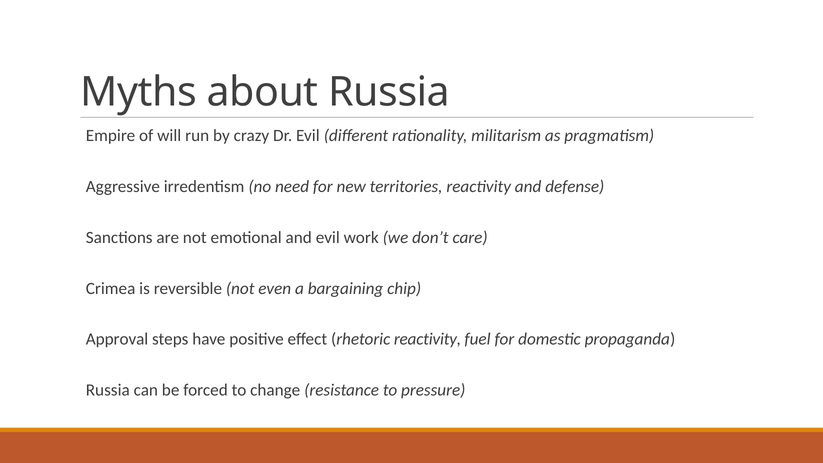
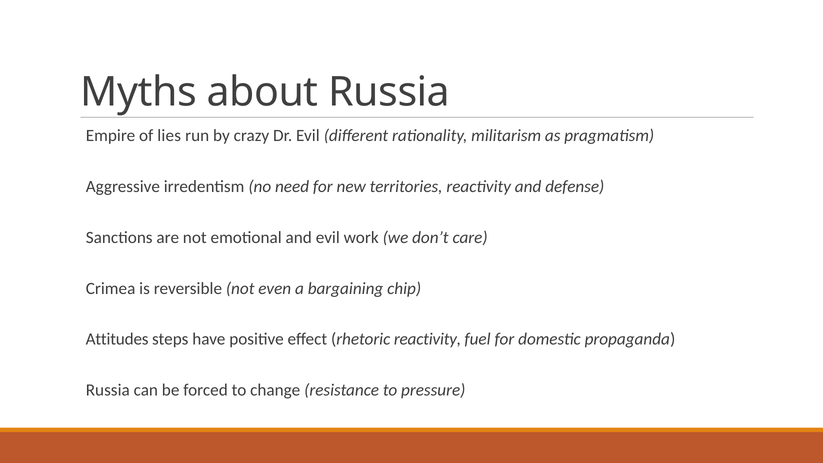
will: will -> lies
Approval: Approval -> Attitudes
